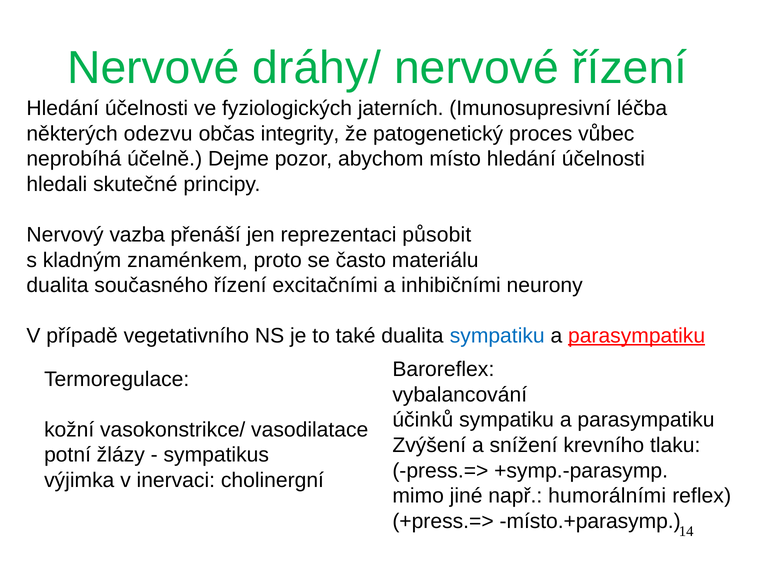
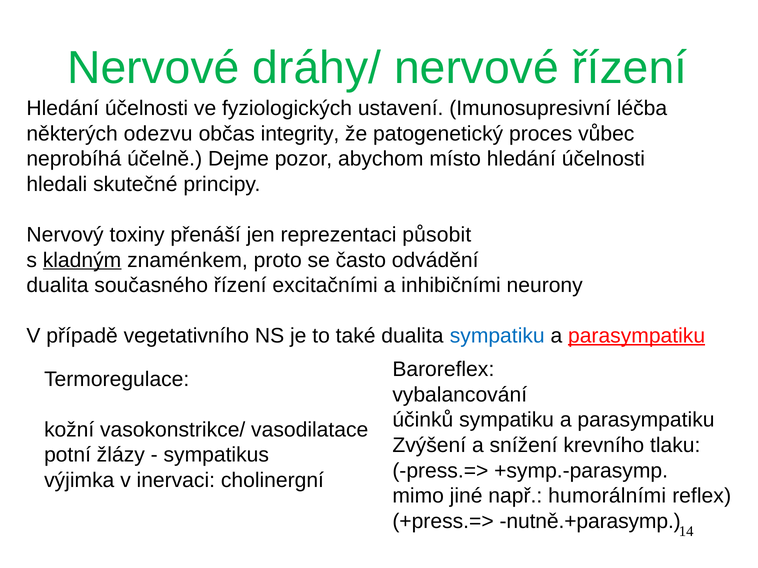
jaterních: jaterních -> ustavení
vazba: vazba -> toxiny
kladným underline: none -> present
materiálu: materiálu -> odvádění
místo.+parasymp: místo.+parasymp -> nutně.+parasymp
